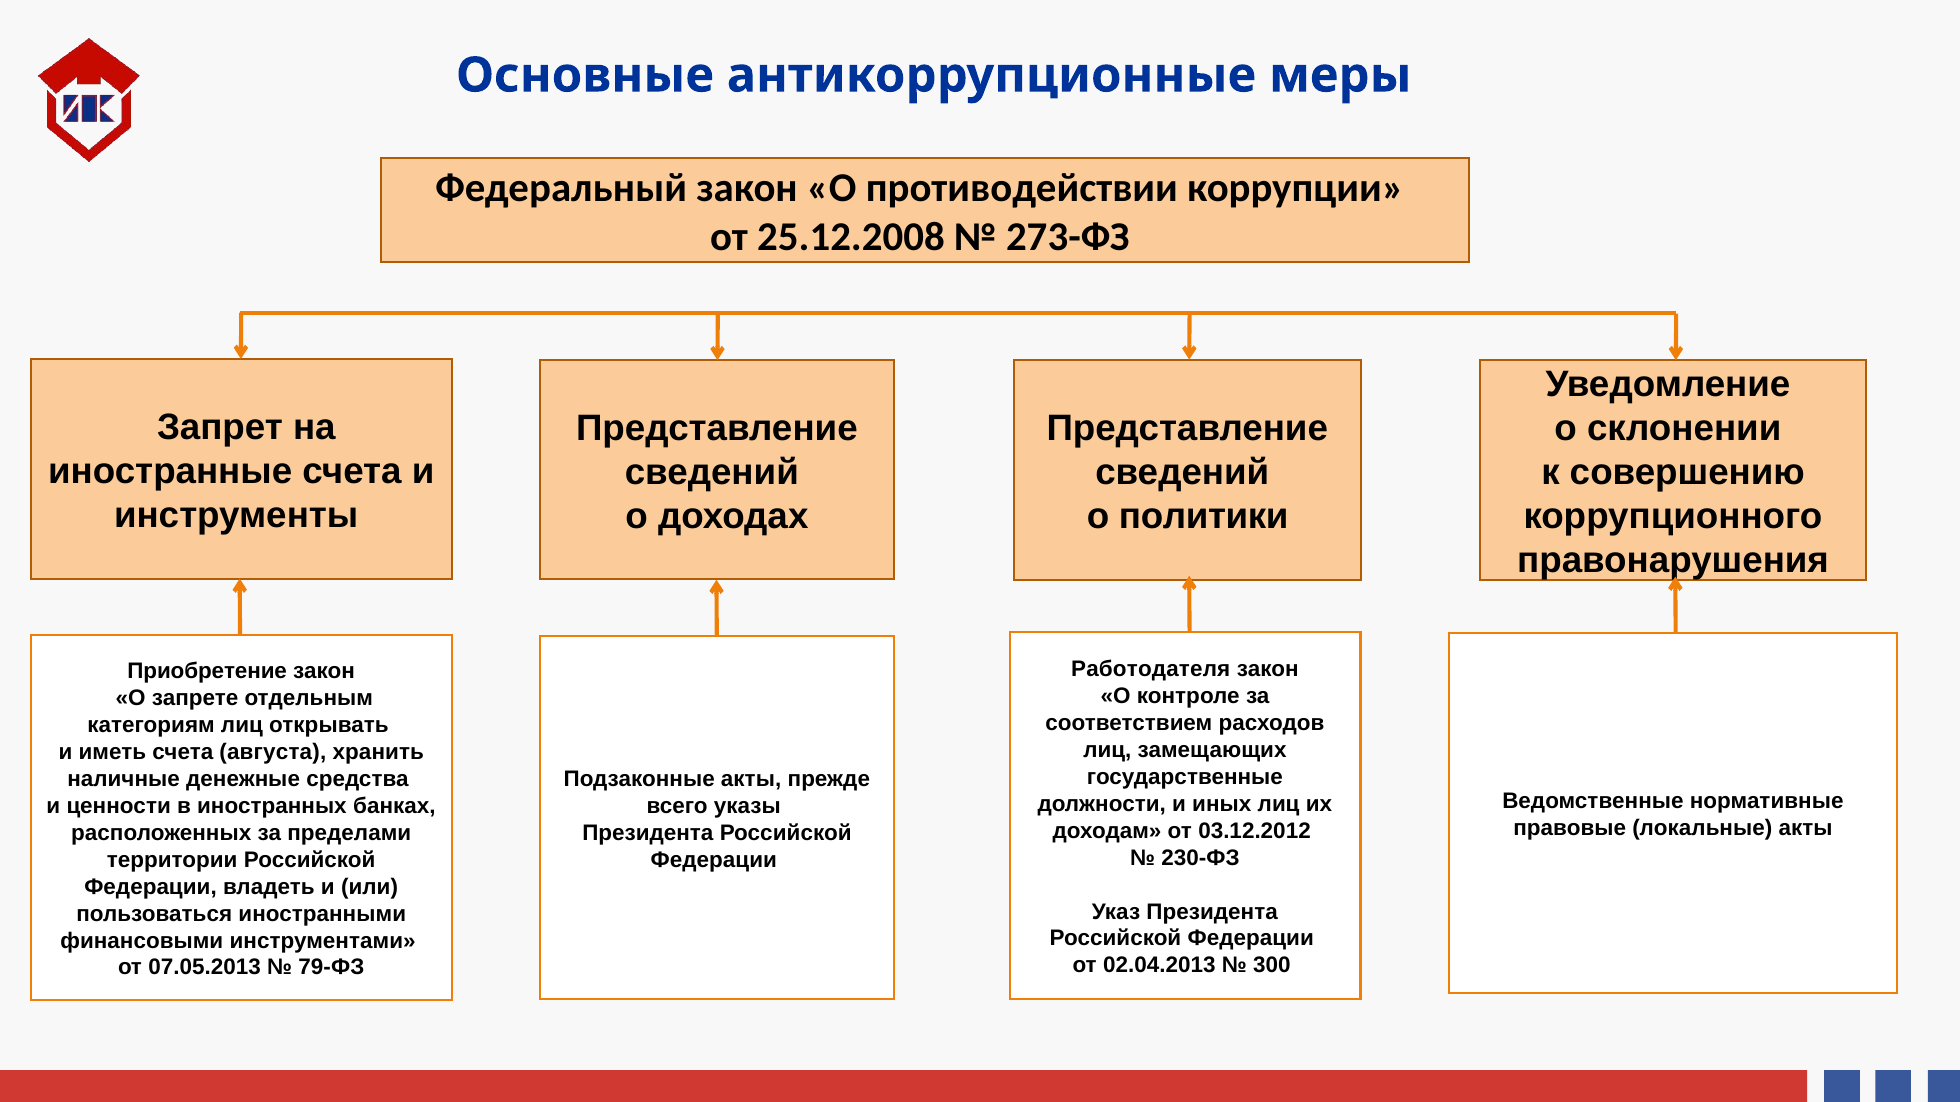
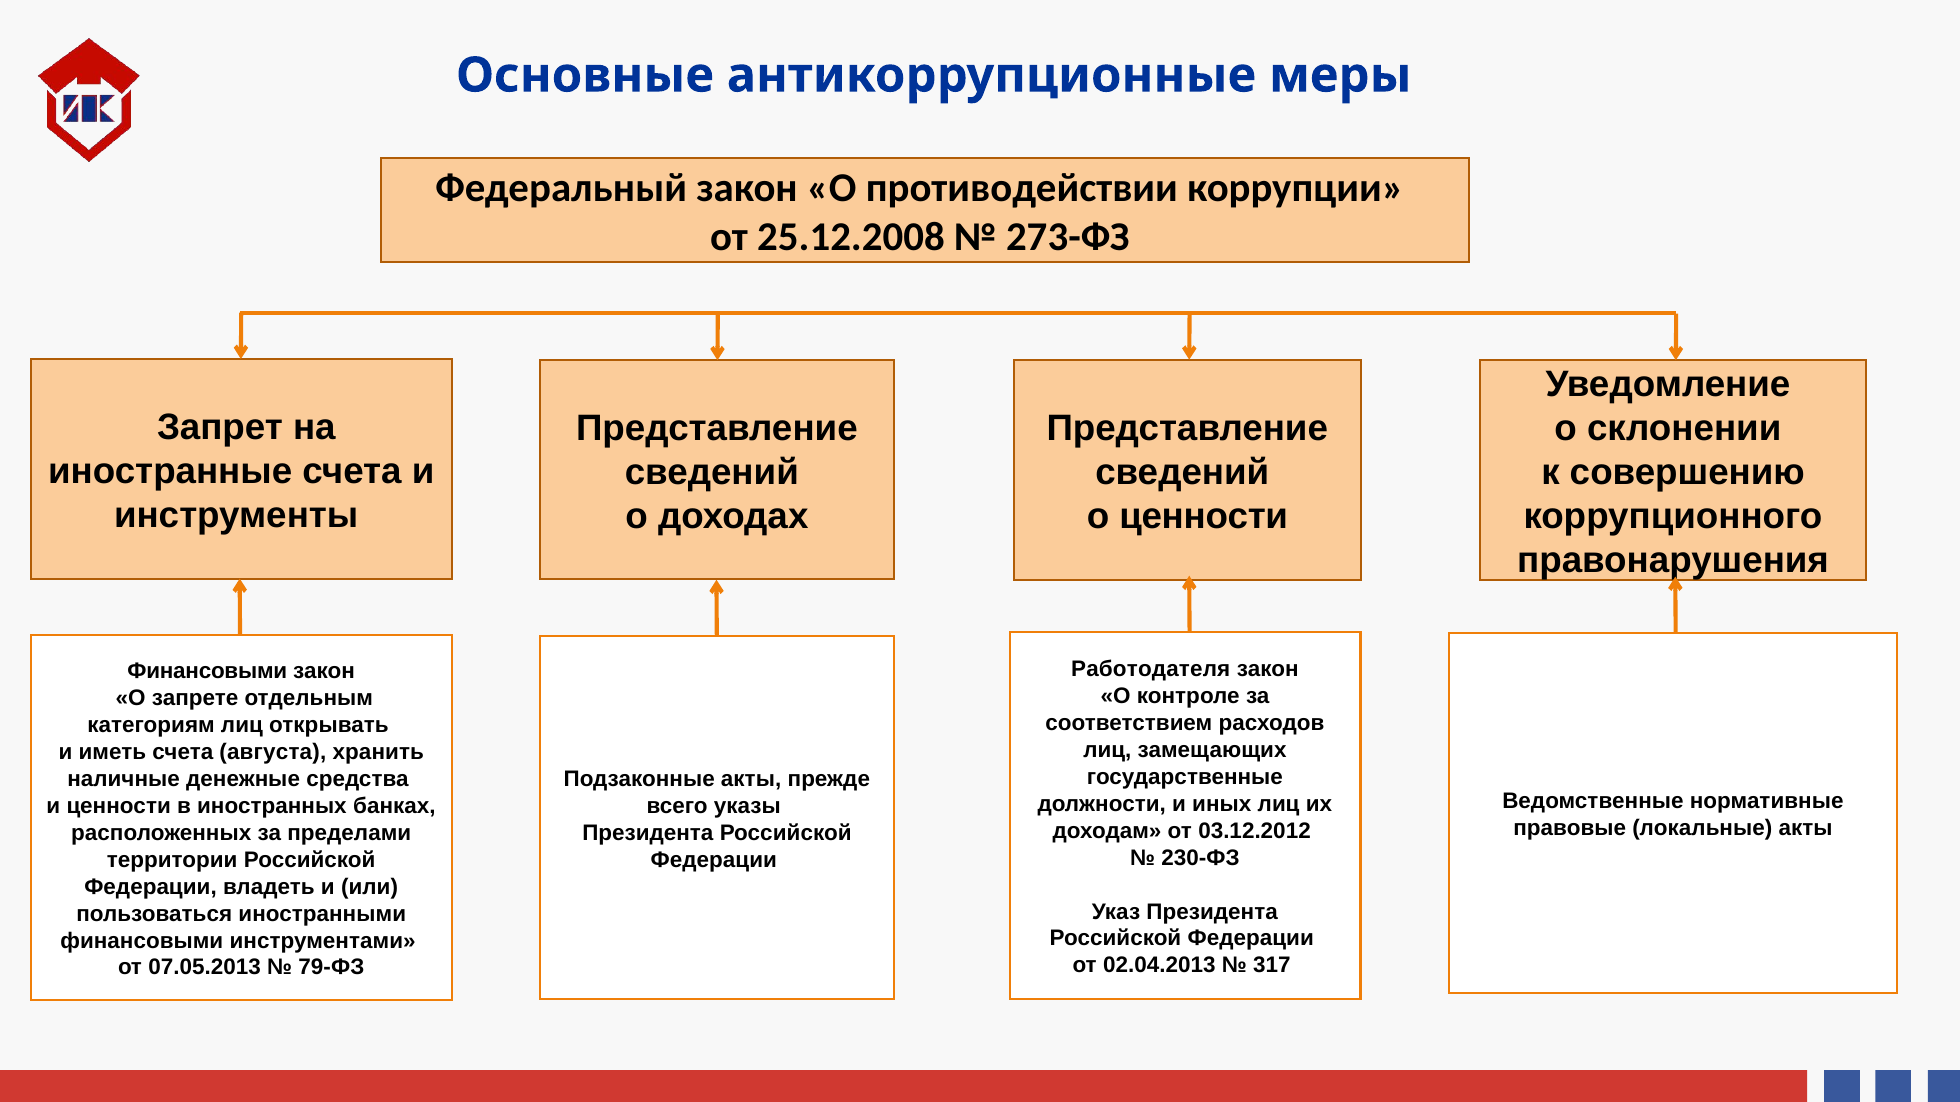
о политики: политики -> ценности
Приобретение at (207, 671): Приобретение -> Финансовыми
300: 300 -> 317
